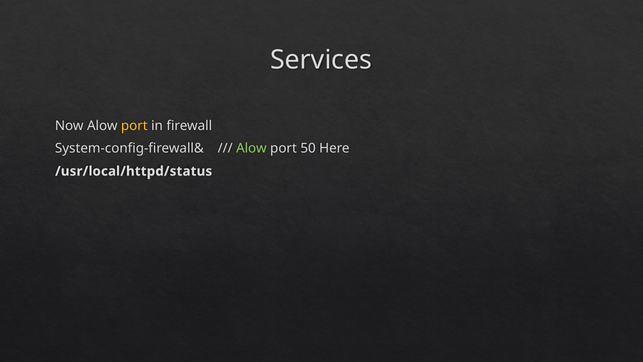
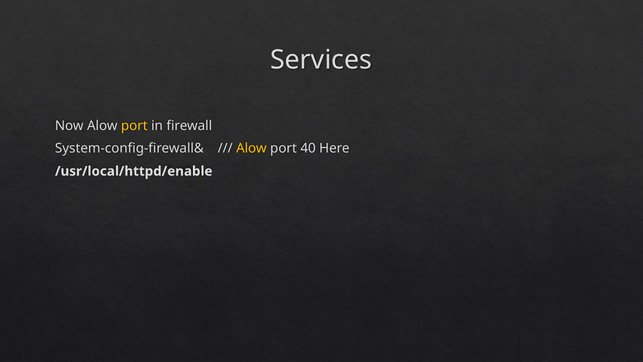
Alow at (251, 148) colour: light green -> yellow
50: 50 -> 40
/usr/local/httpd/status: /usr/local/httpd/status -> /usr/local/httpd/enable
